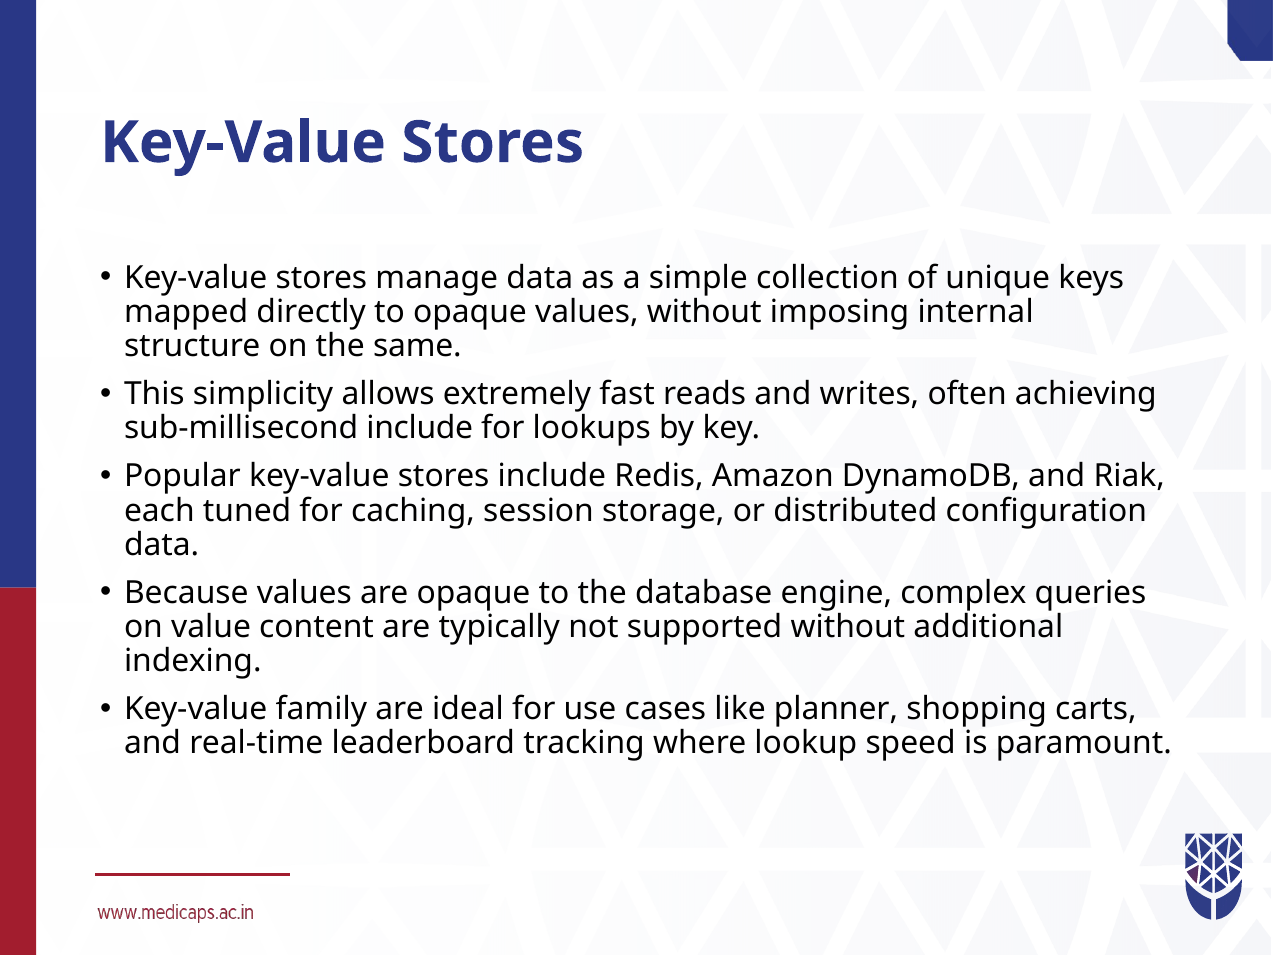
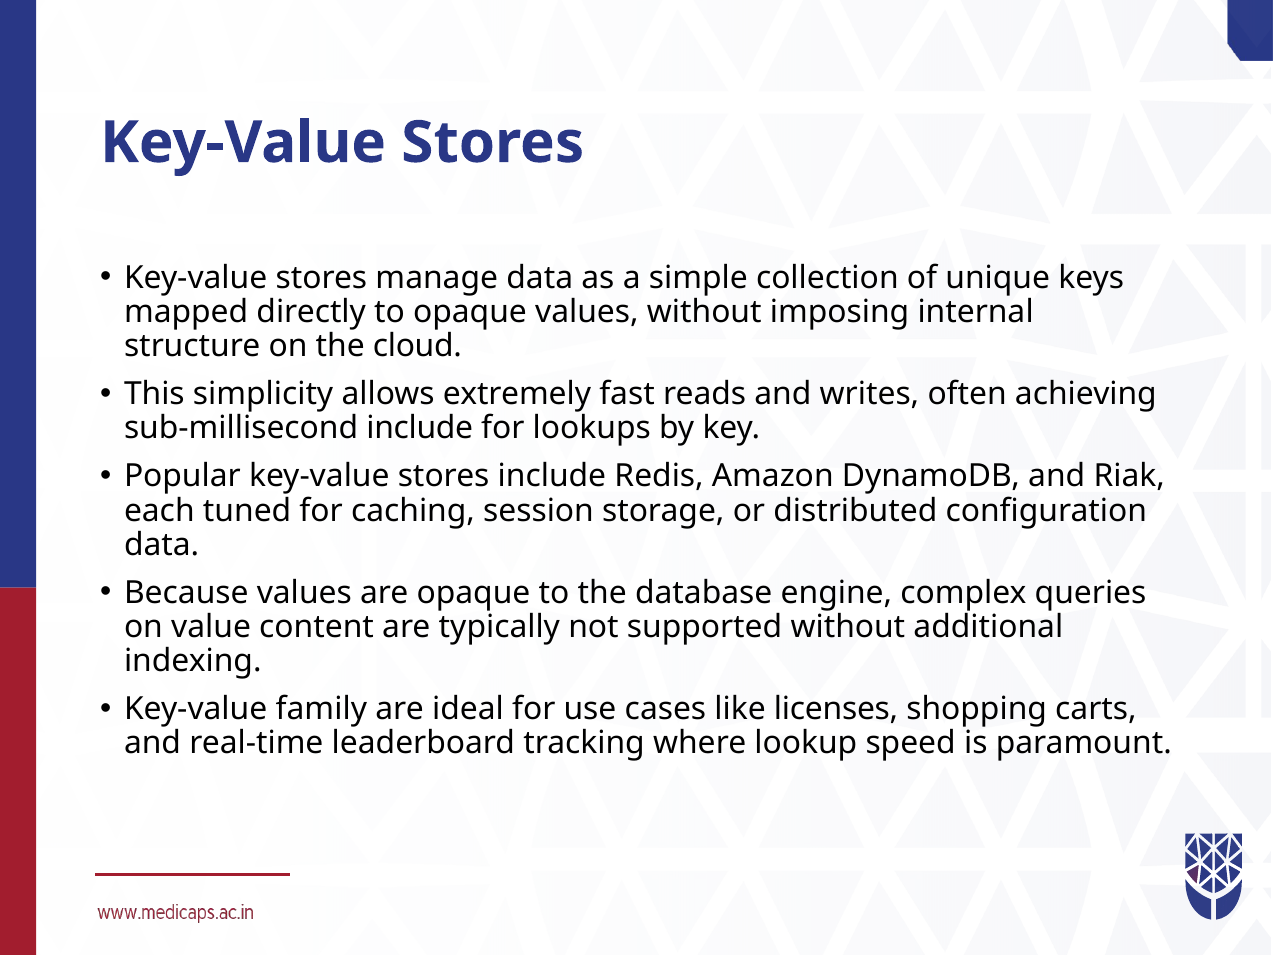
same: same -> cloud
planner: planner -> licenses
